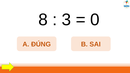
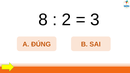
3: 3 -> 2
0: 0 -> 3
